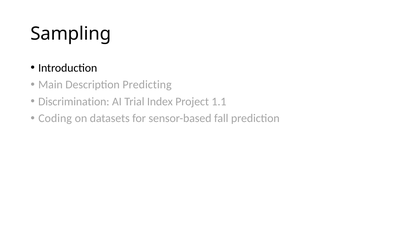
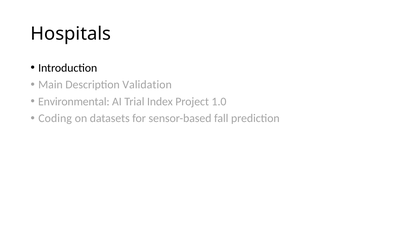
Sampling: Sampling -> Hospitals
Predicting: Predicting -> Validation
Discrimination: Discrimination -> Environmental
1.1: 1.1 -> 1.0
